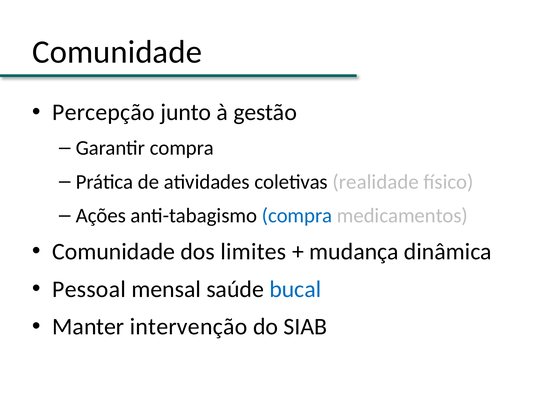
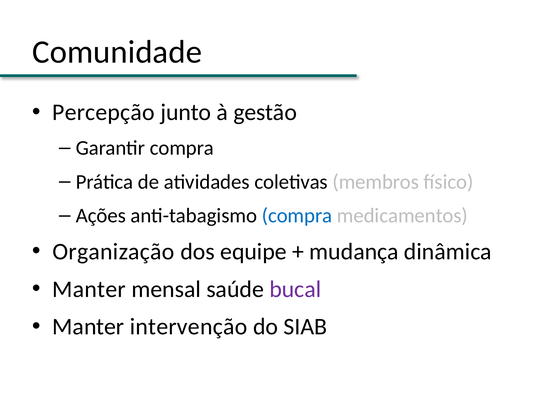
realidade: realidade -> membros
Comunidade at (114, 252): Comunidade -> Organização
limites: limites -> equipe
Pessoal at (89, 289): Pessoal -> Manter
bucal colour: blue -> purple
